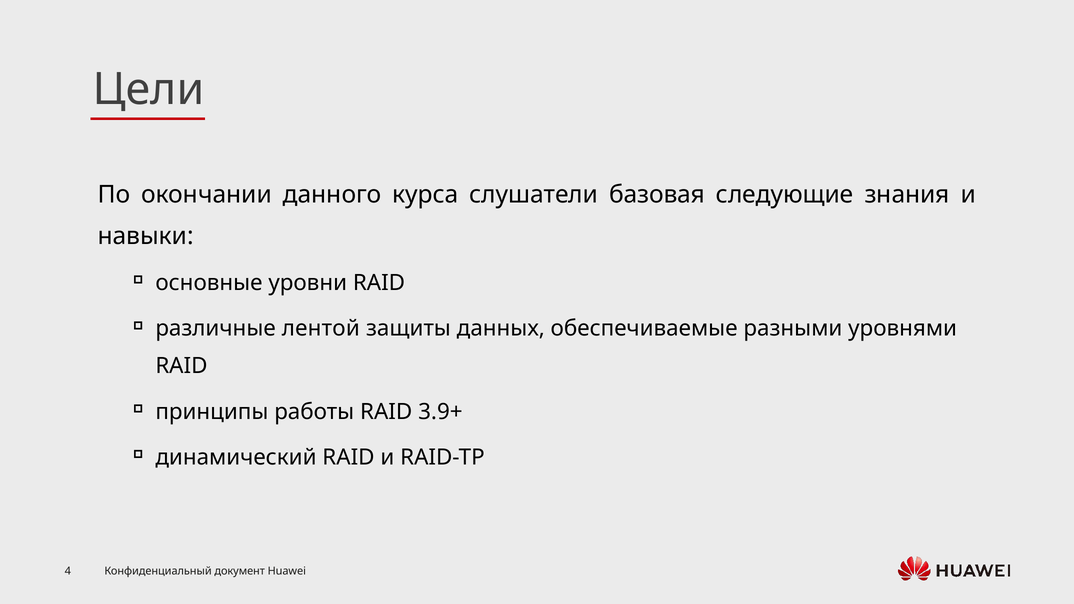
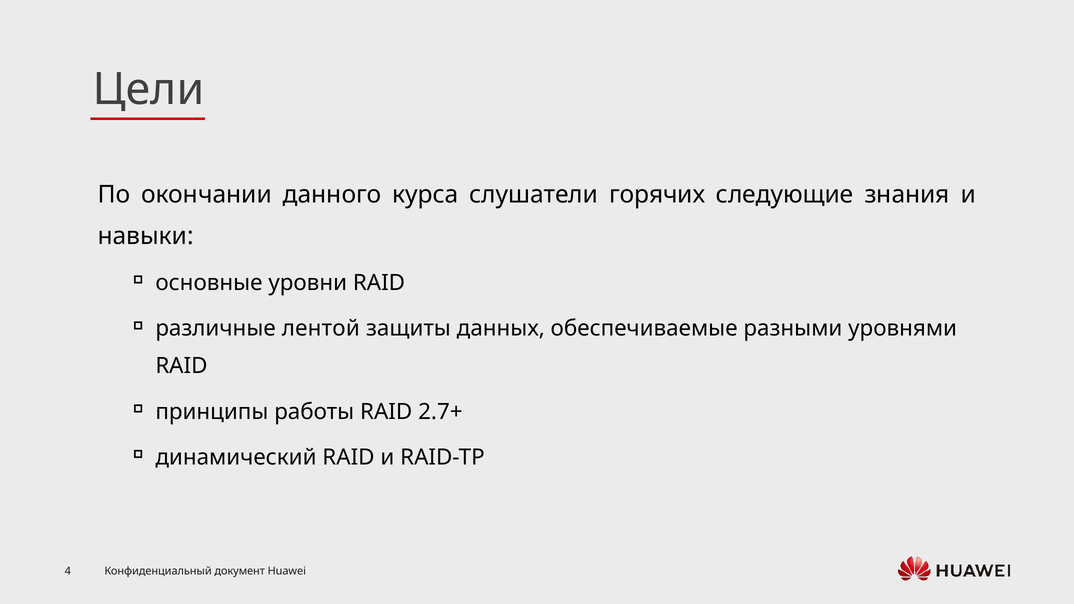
базовая: базовая -> горячих
3.9+: 3.9+ -> 2.7+
